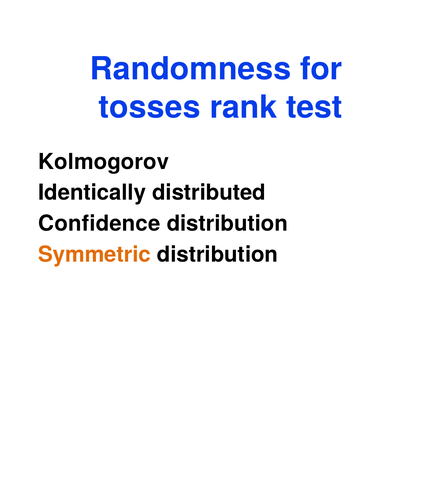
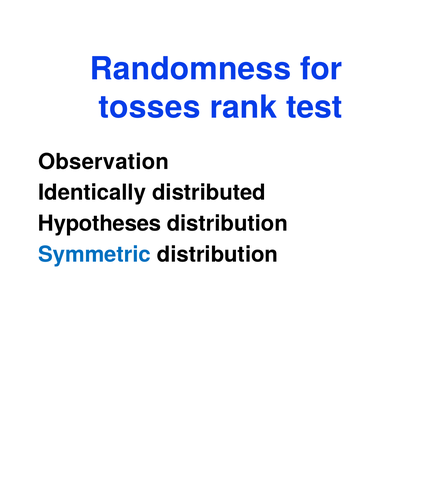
Kolmogorov: Kolmogorov -> Observation
Confidence: Confidence -> Hypotheses
Symmetric colour: orange -> blue
